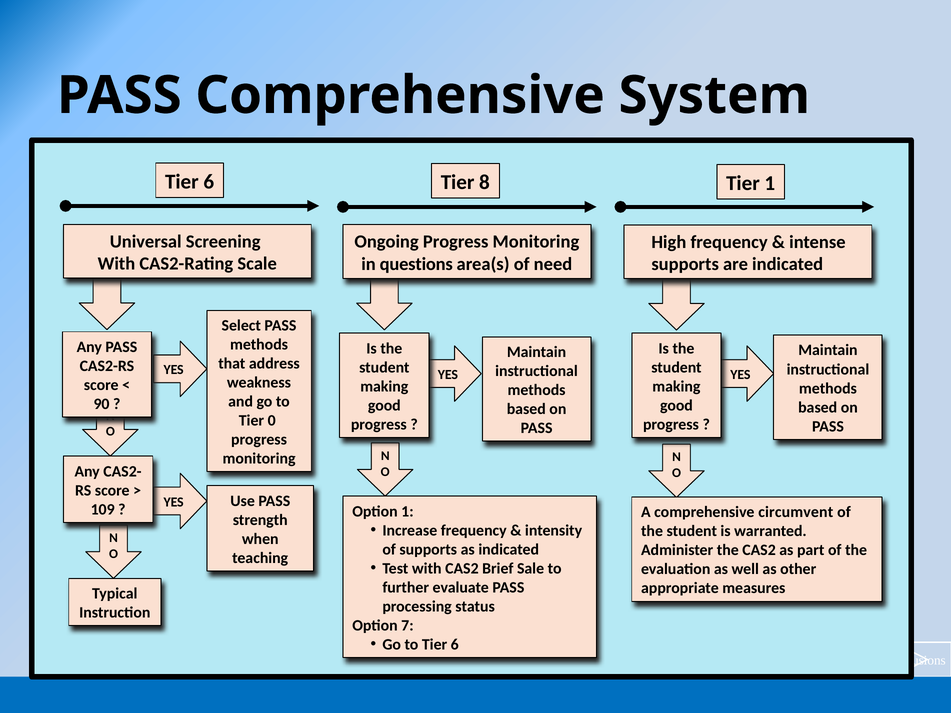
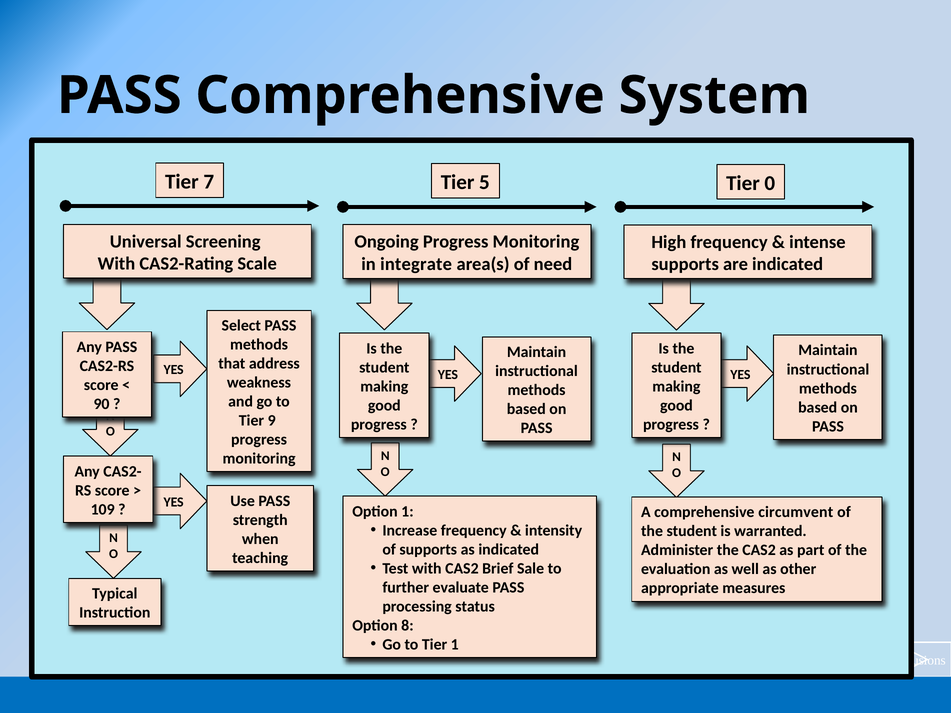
6 at (209, 182): 6 -> 7
8: 8 -> 5
Tier 1: 1 -> 0
questions: questions -> integrate
0: 0 -> 9
7: 7 -> 8
to Tier 6: 6 -> 1
